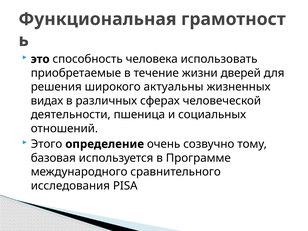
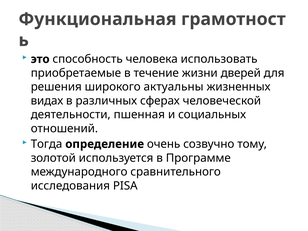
пшеница: пшеница -> пшенная
Этого: Этого -> Тогда
базовая: базовая -> золотой
